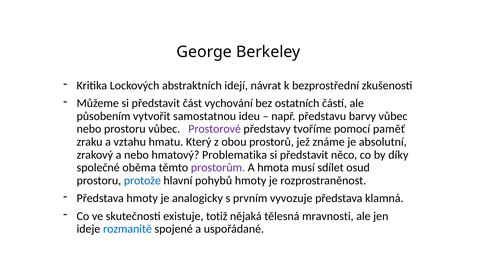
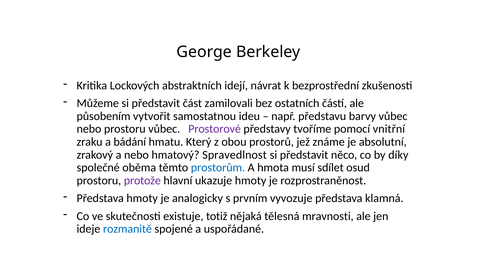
vychování: vychování -> zamilovali
paměť: paměť -> vnitřní
vztahu: vztahu -> bádání
Problematika: Problematika -> Spravedlnost
prostorům colour: purple -> blue
protože colour: blue -> purple
pohybů: pohybů -> ukazuje
